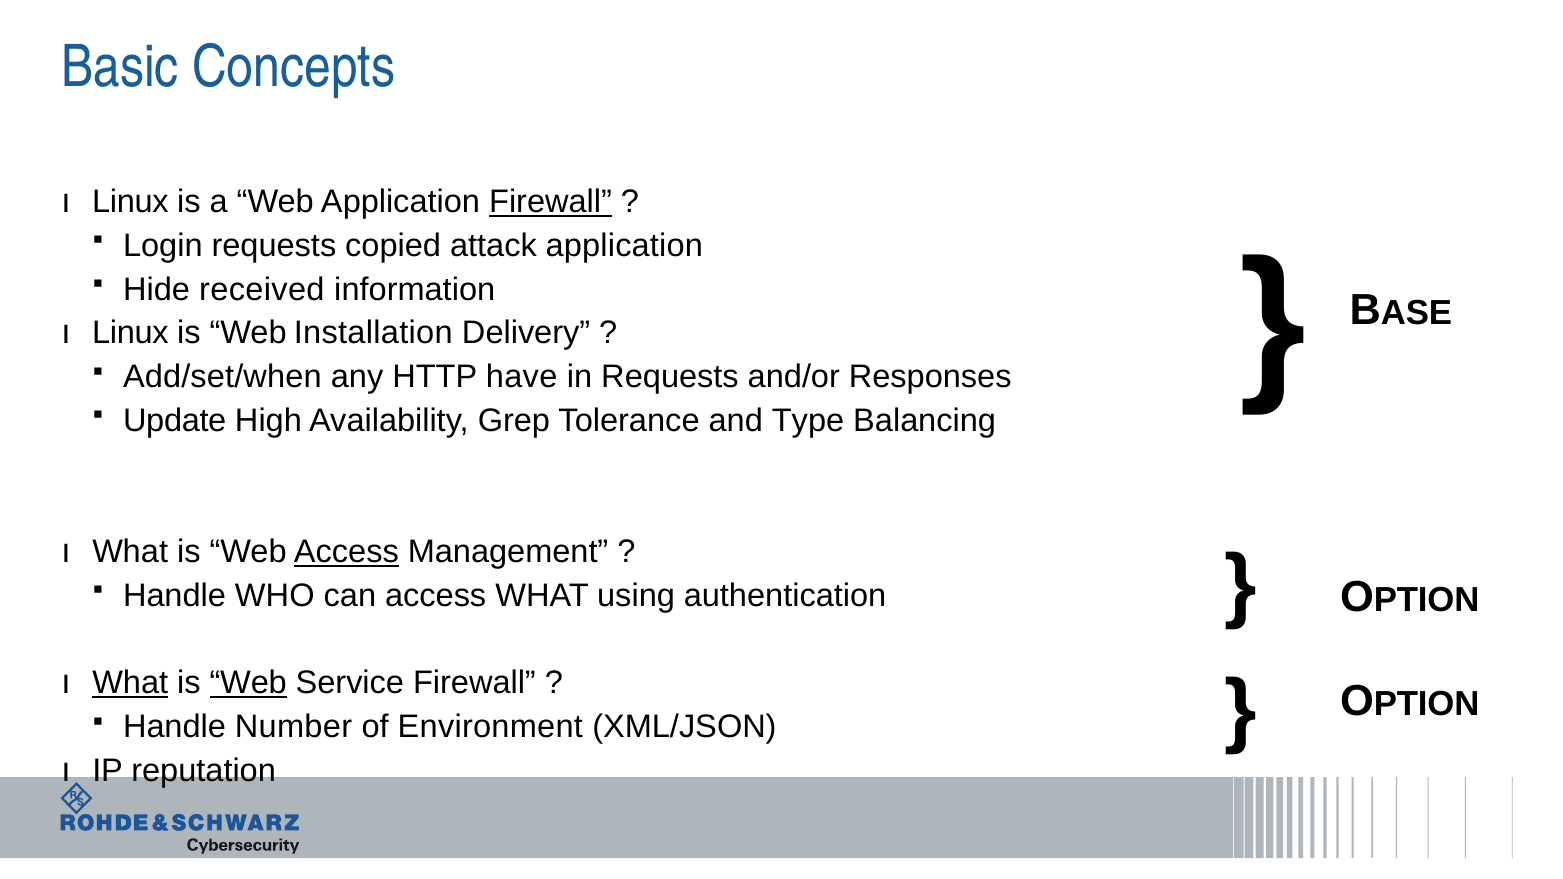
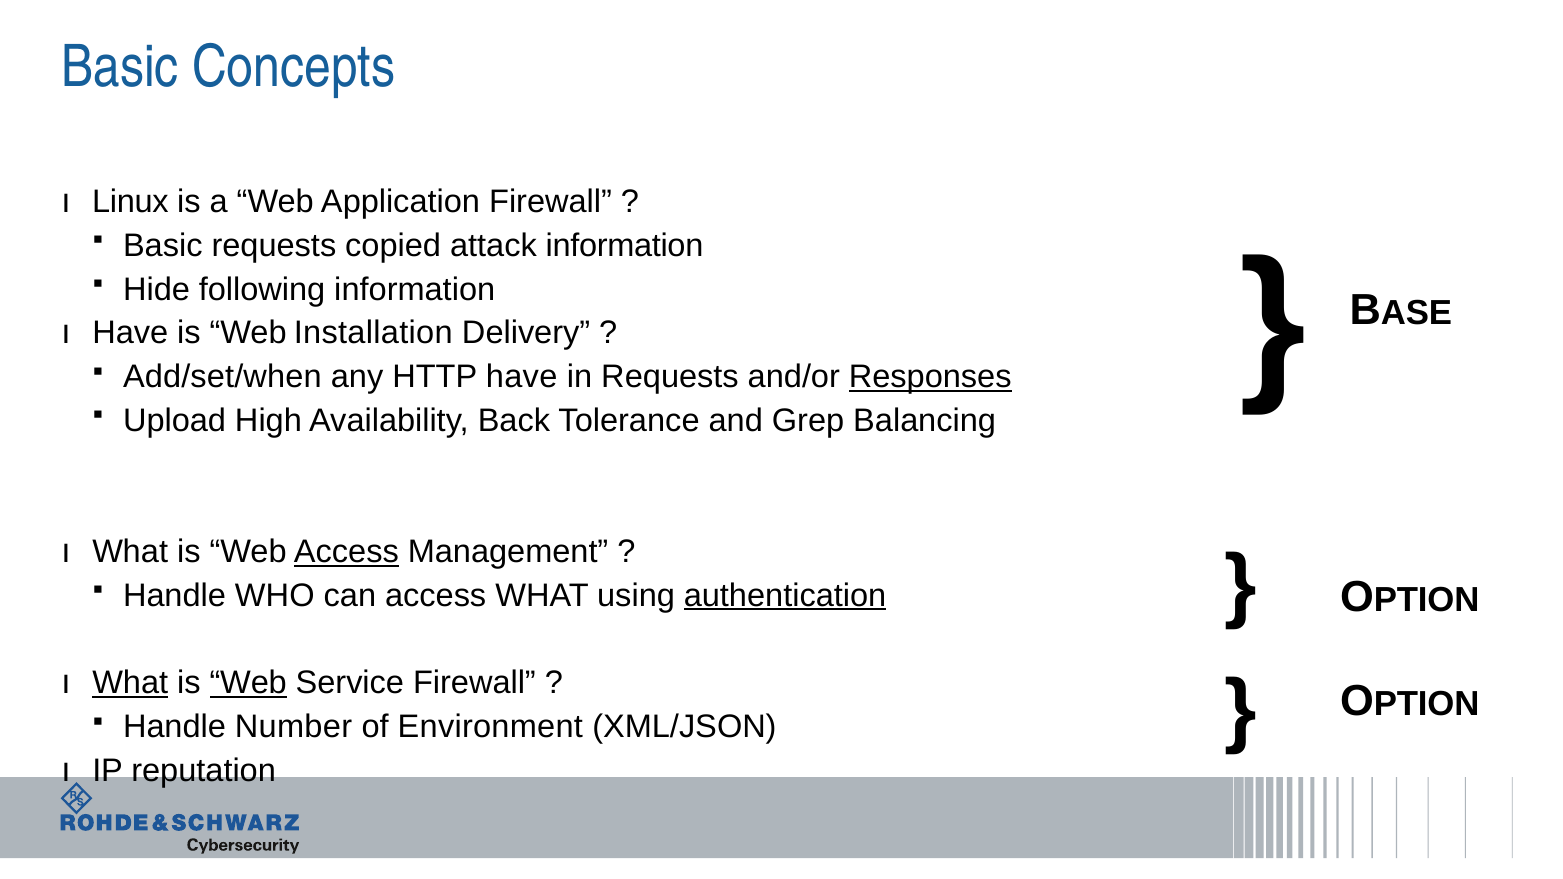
Firewall at (551, 202) underline: present -> none
Login at (163, 246): Login -> Basic
attack application: application -> information
received: received -> following
Linux at (130, 333): Linux -> Have
Responses underline: none -> present
Update: Update -> Upload
Grep: Grep -> Back
Type: Type -> Grep
authentication underline: none -> present
